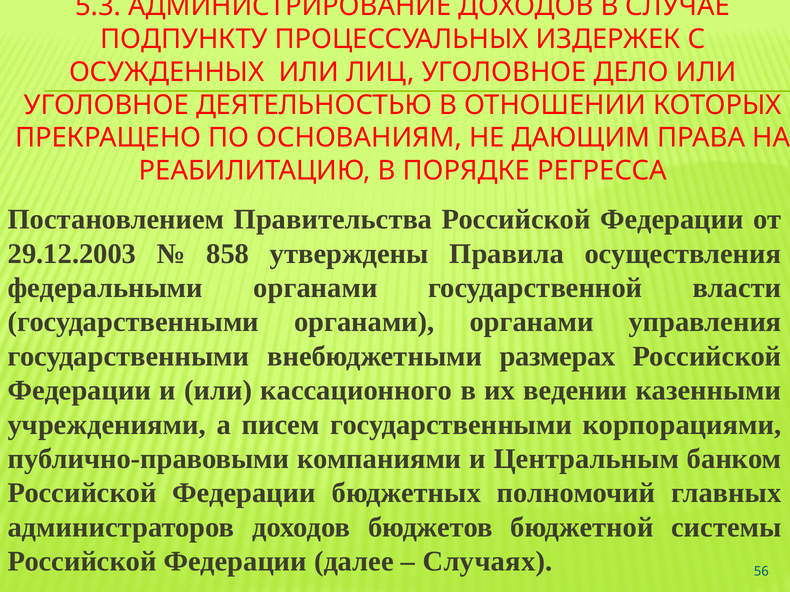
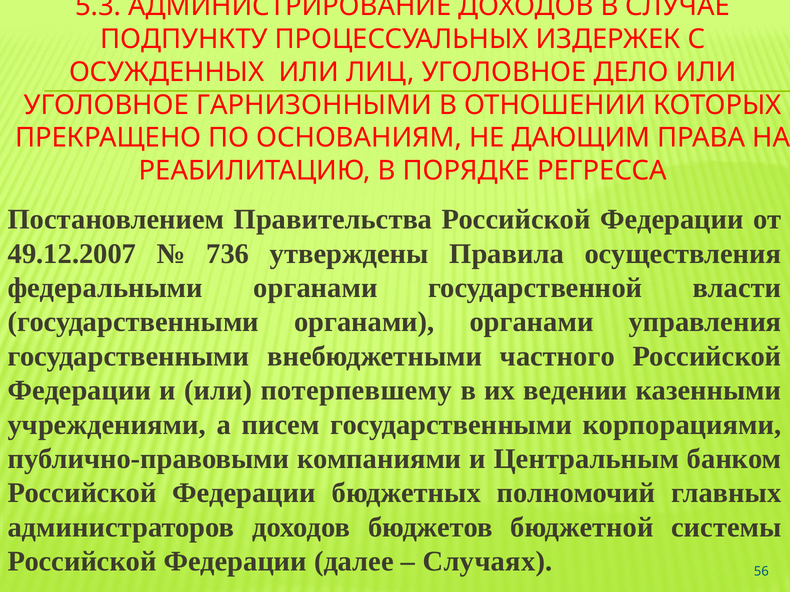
ДЕЯТЕЛЬНОСТЬЮ: ДЕЯТЕЛЬНОСТЬЮ -> ГАРНИЗОННЫМИ
29.12.2003: 29.12.2003 -> 49.12.2007
858: 858 -> 736
размерах: размерах -> частного
кассационного: кассационного -> потерпевшему
